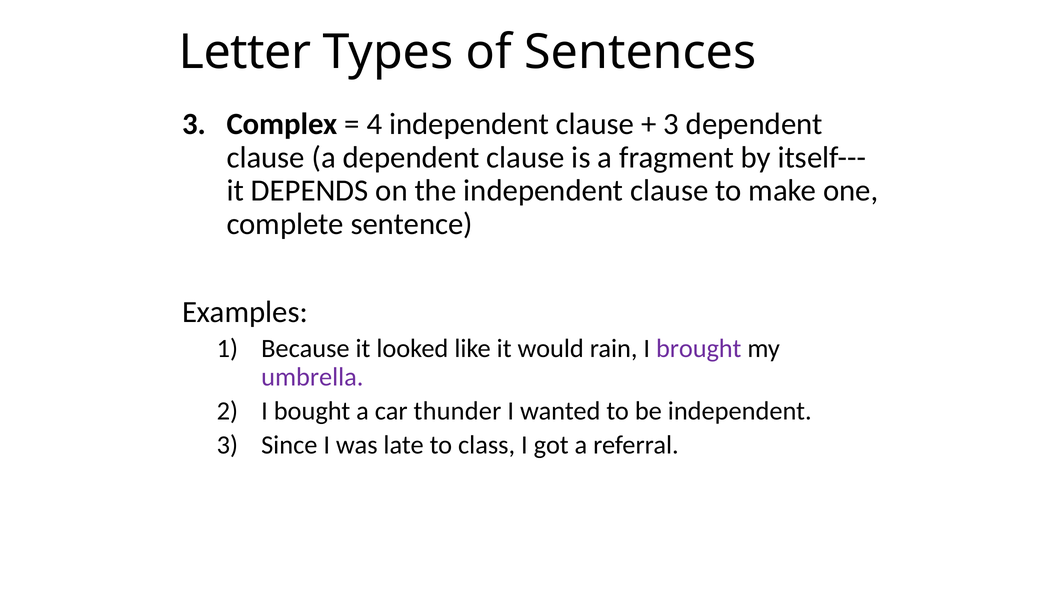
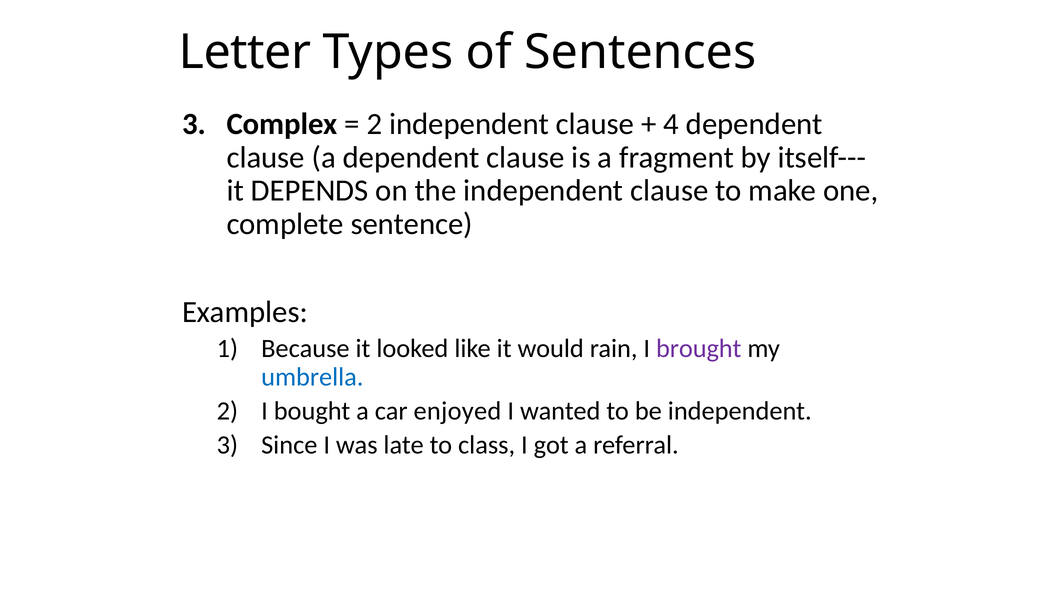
4 at (374, 124): 4 -> 2
3 at (671, 124): 3 -> 4
umbrella colour: purple -> blue
thunder: thunder -> enjoyed
